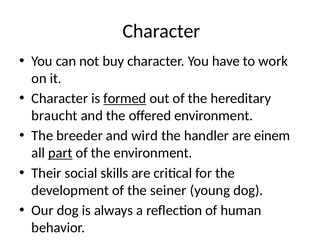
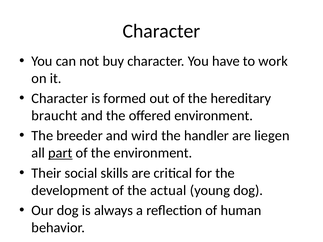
formed underline: present -> none
einem: einem -> liegen
seiner: seiner -> actual
